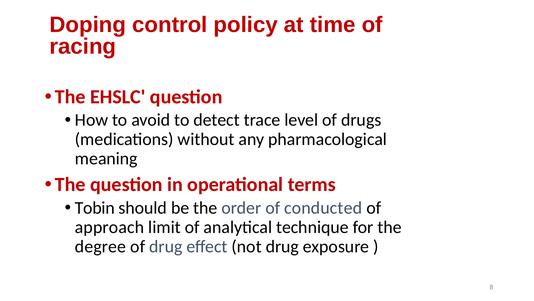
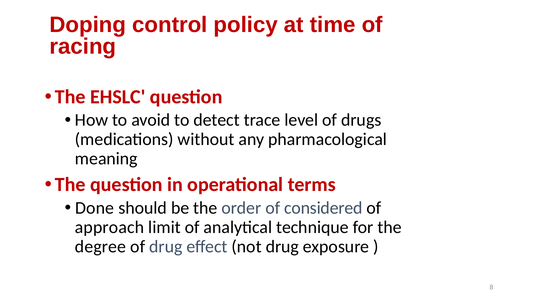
Tobin: Tobin -> Done
conducted: conducted -> considered
